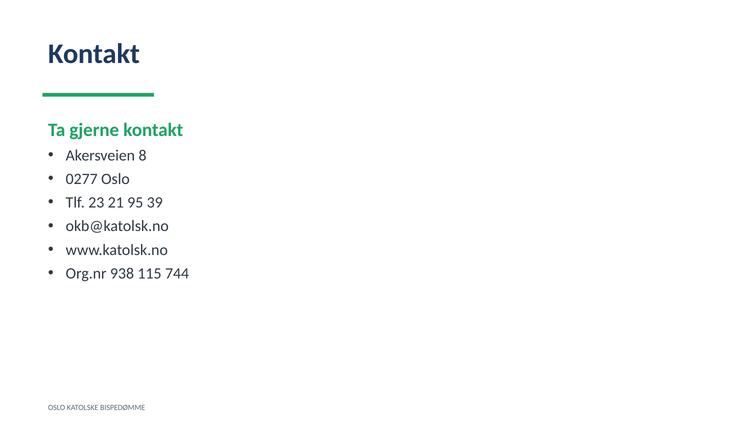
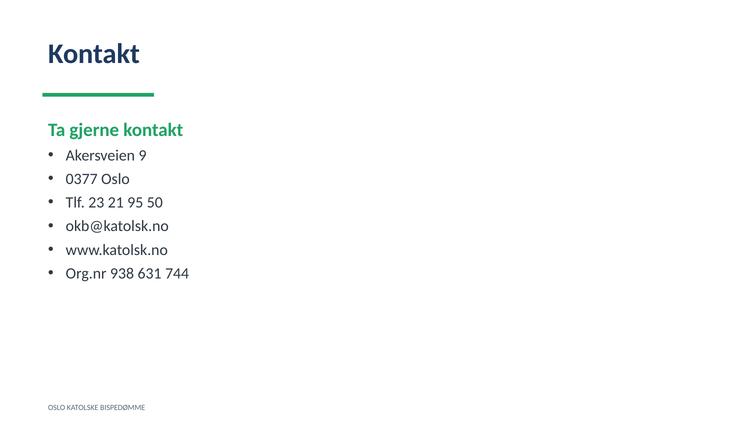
8: 8 -> 9
0277: 0277 -> 0377
39: 39 -> 50
115: 115 -> 631
